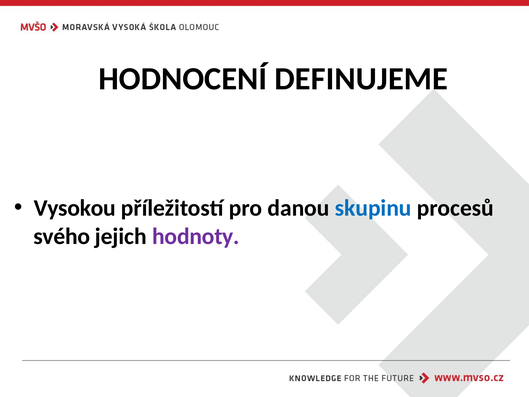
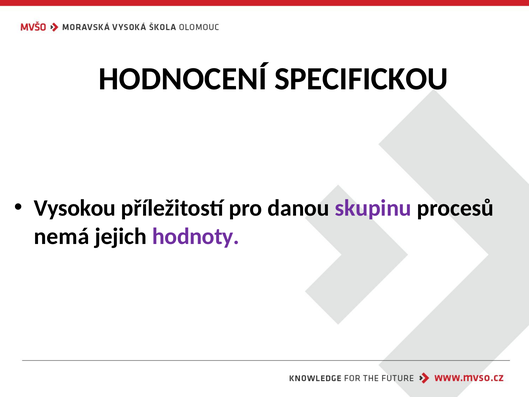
DEFINUJEME: DEFINUJEME -> SPECIFICKOU
skupinu colour: blue -> purple
svého: svého -> nemá
